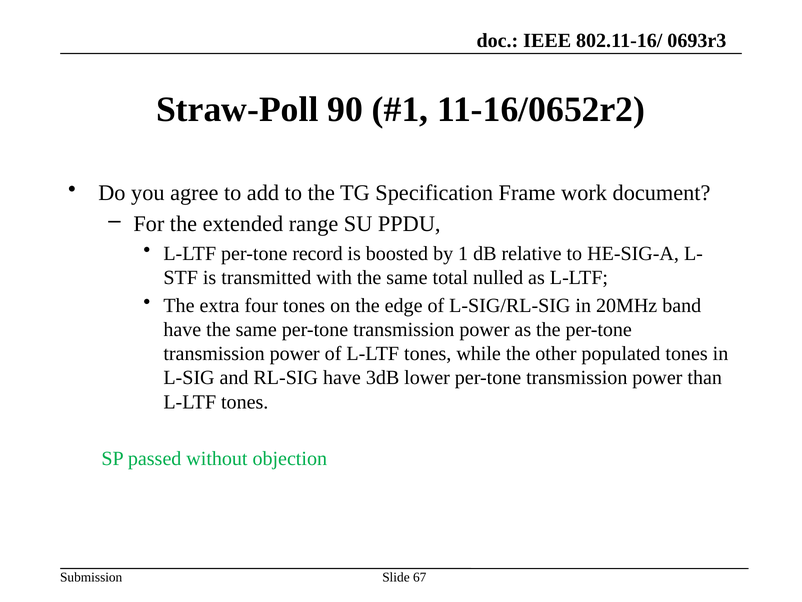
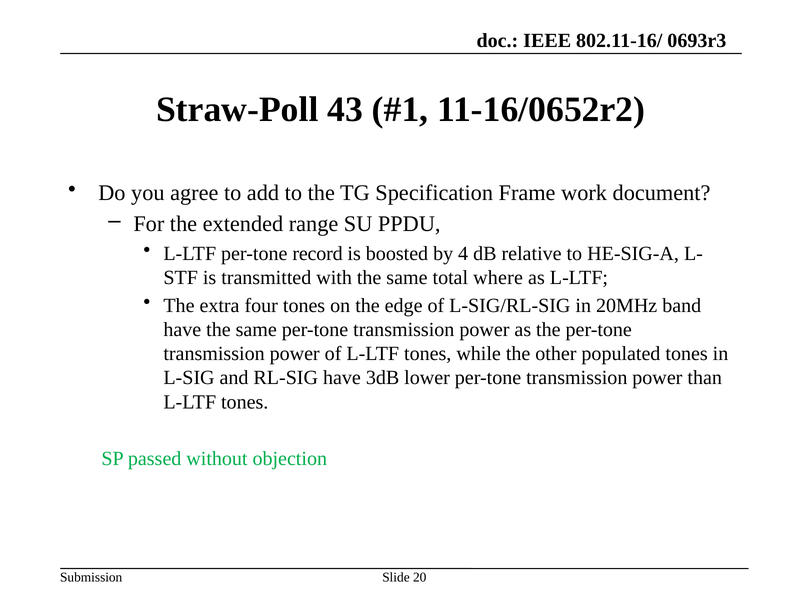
90: 90 -> 43
1: 1 -> 4
nulled: nulled -> where
67: 67 -> 20
